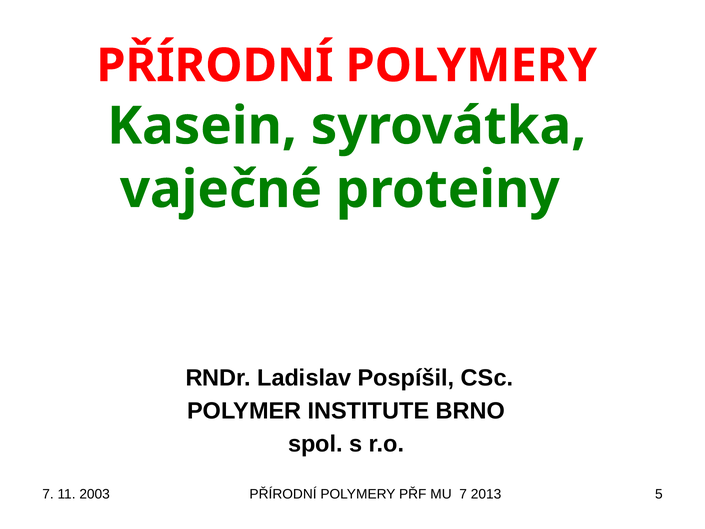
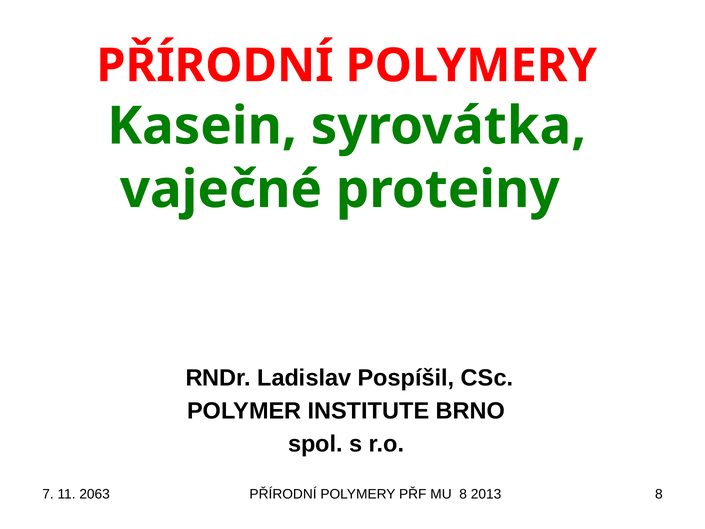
2003: 2003 -> 2063
MU 7: 7 -> 8
2013 5: 5 -> 8
